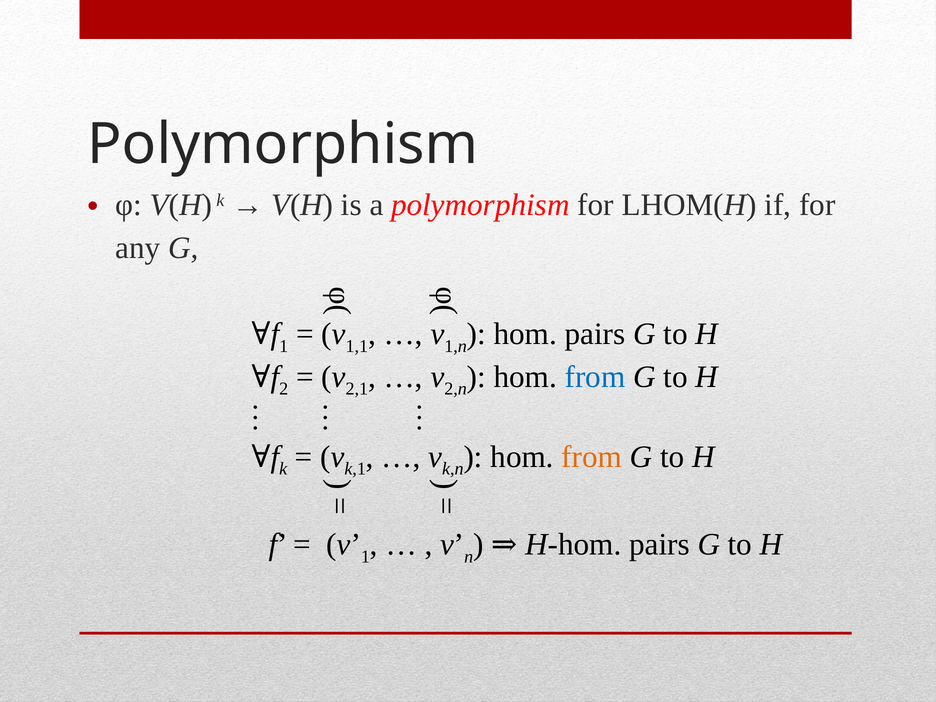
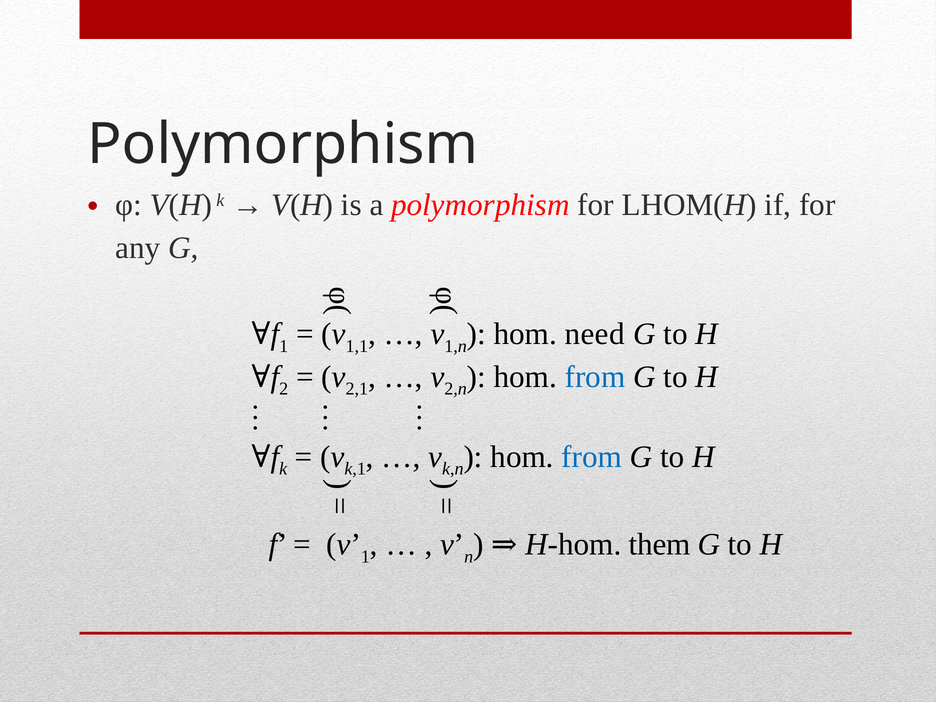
hom pairs: pairs -> need
from at (592, 457) colour: orange -> blue
H-hom pairs: pairs -> them
